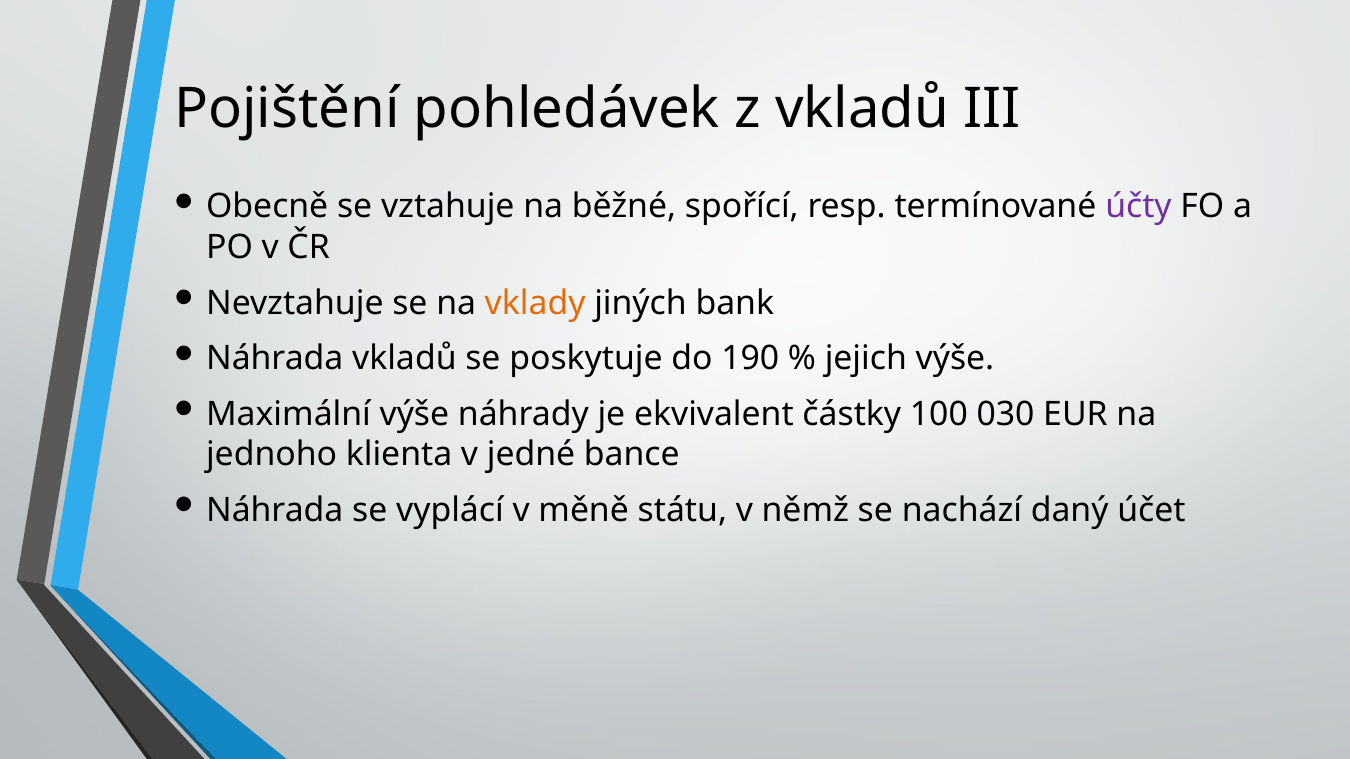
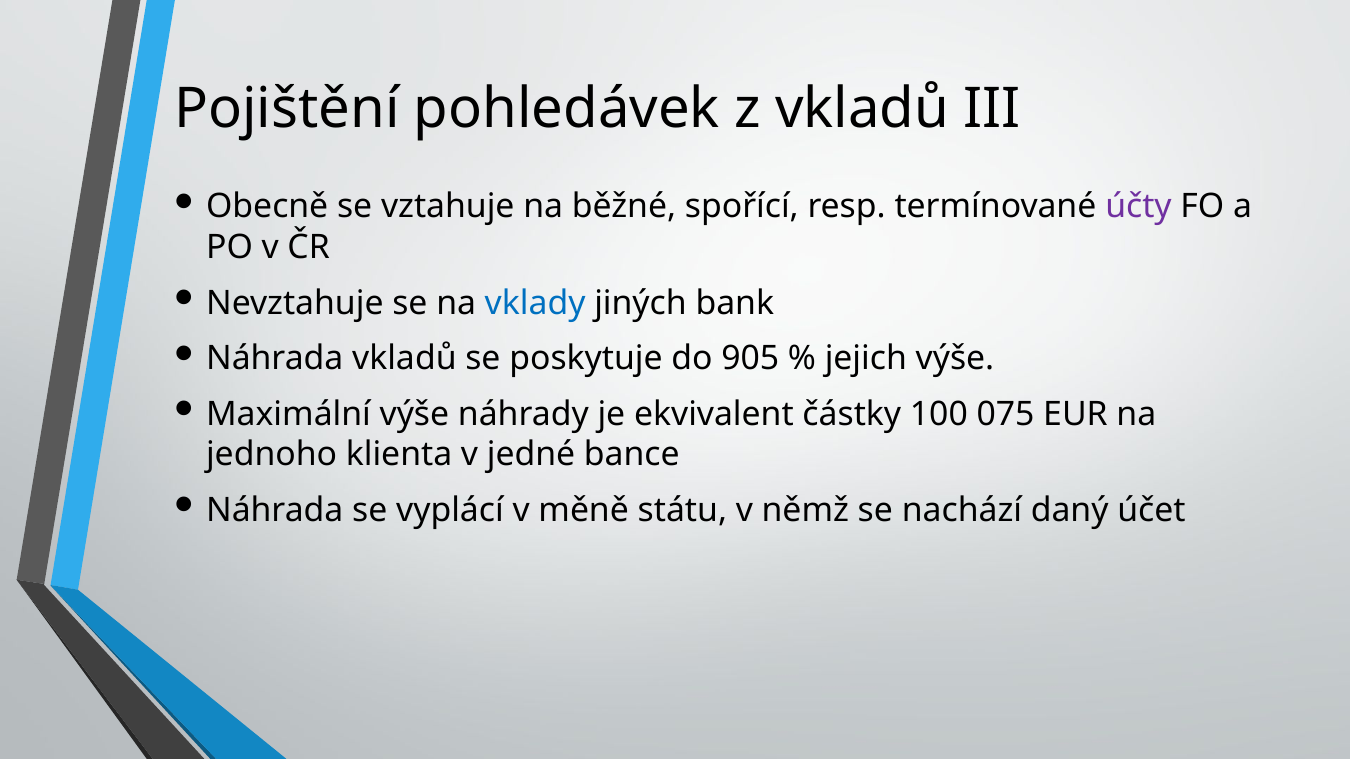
vklady colour: orange -> blue
190: 190 -> 905
030: 030 -> 075
